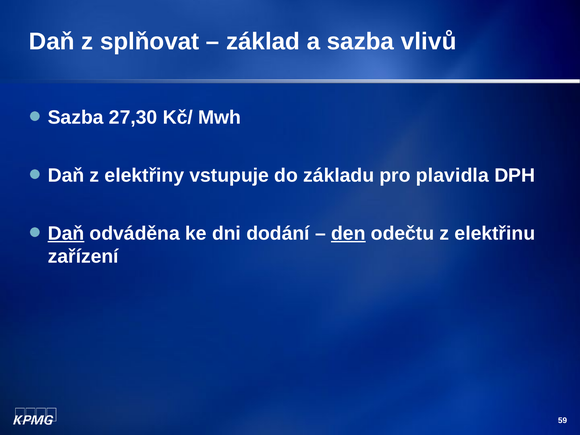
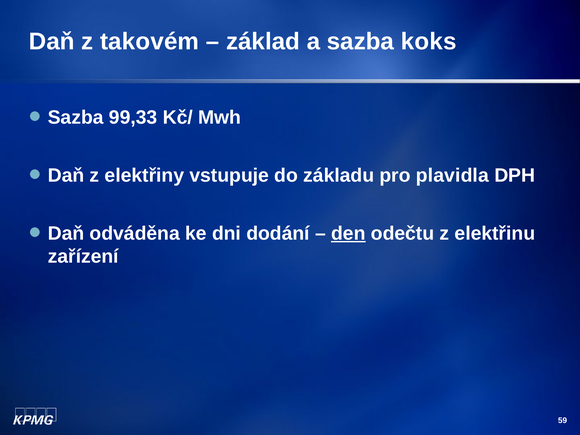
splňovat: splňovat -> takovém
vlivů: vlivů -> koks
27,30: 27,30 -> 99,33
Daň at (66, 233) underline: present -> none
